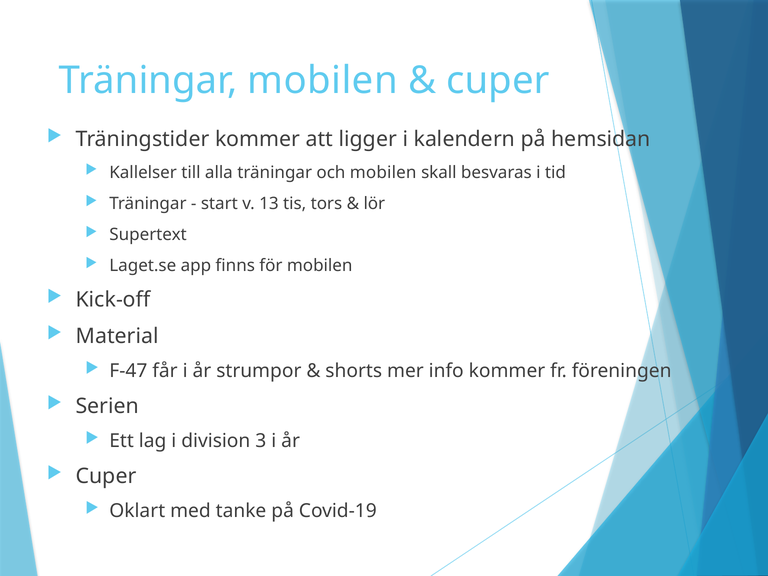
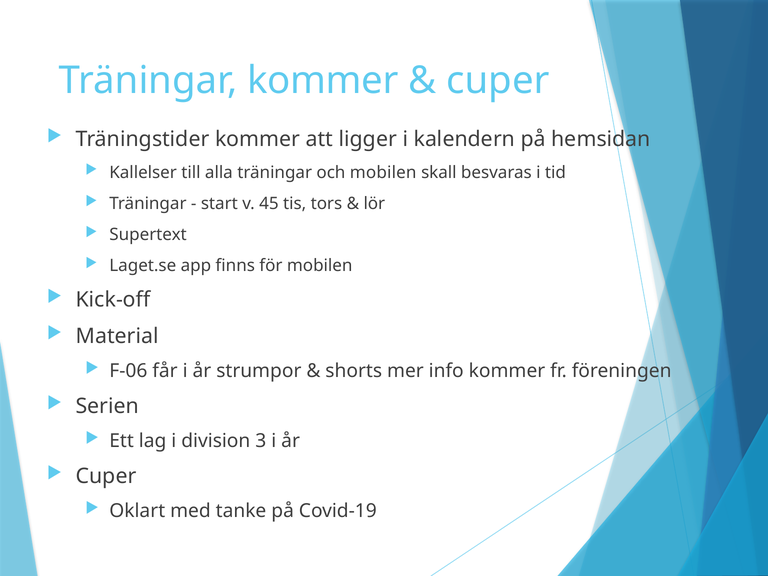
Träningar mobilen: mobilen -> kommer
13: 13 -> 45
F-47: F-47 -> F-06
